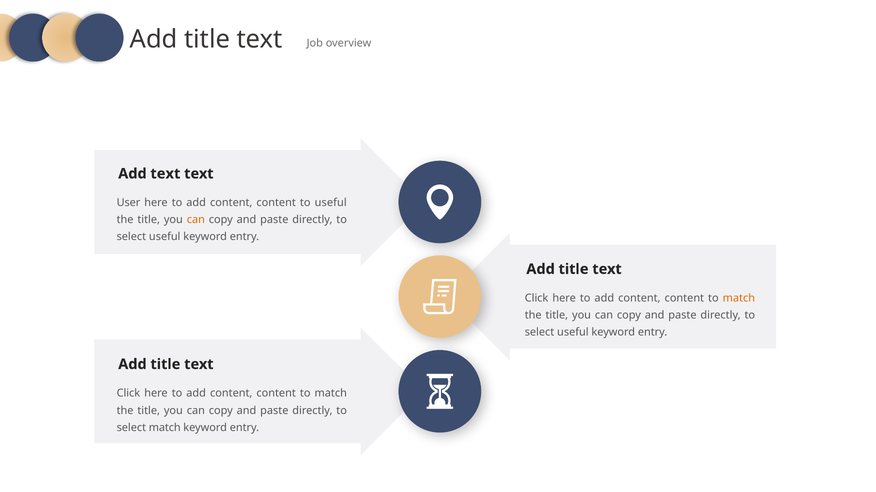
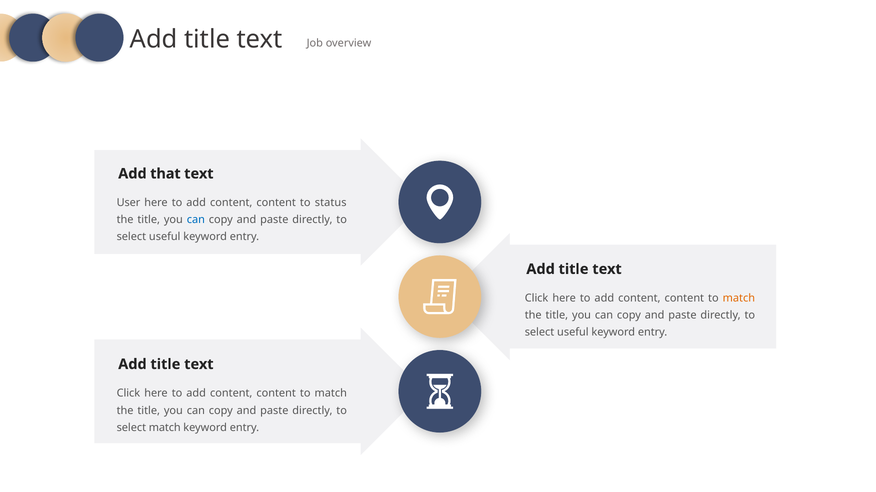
Add text: text -> that
to useful: useful -> status
can at (196, 220) colour: orange -> blue
